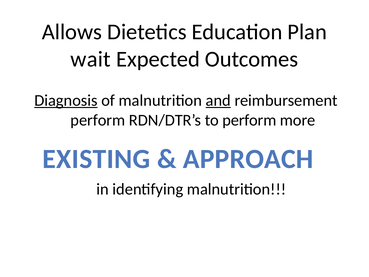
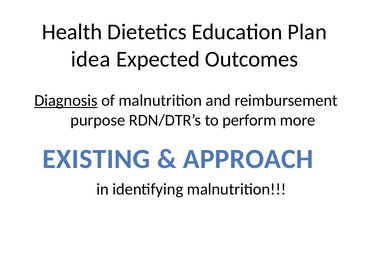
Allows: Allows -> Health
wait: wait -> idea
and underline: present -> none
perform at (98, 120): perform -> purpose
